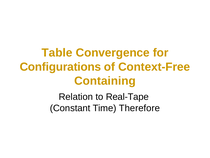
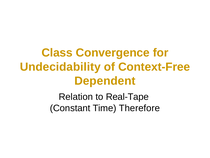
Table: Table -> Class
Configurations: Configurations -> Undecidability
Containing: Containing -> Dependent
